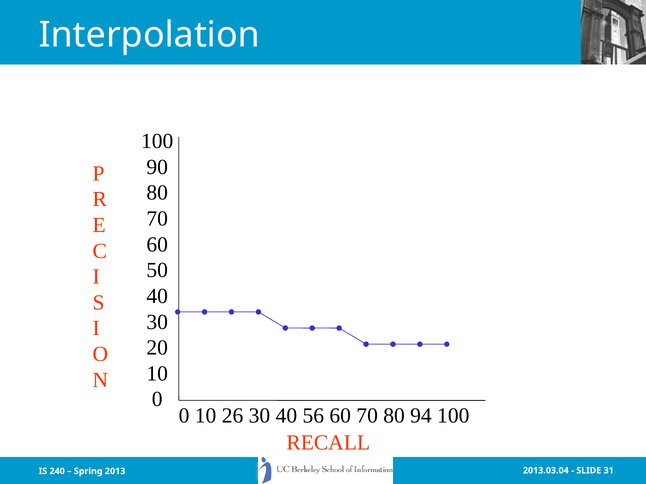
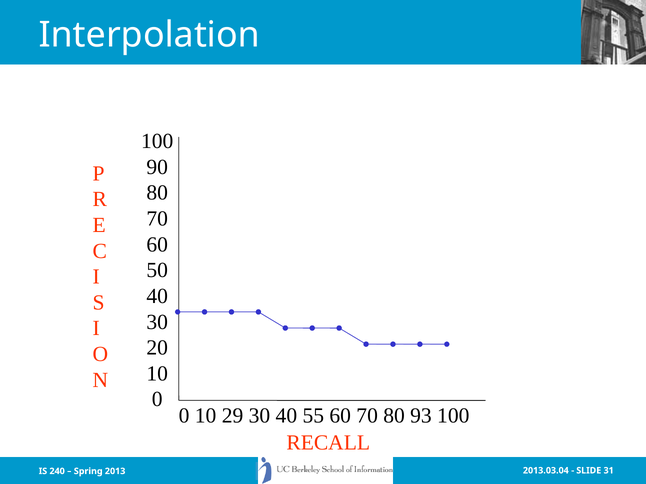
26: 26 -> 29
56: 56 -> 55
94: 94 -> 93
